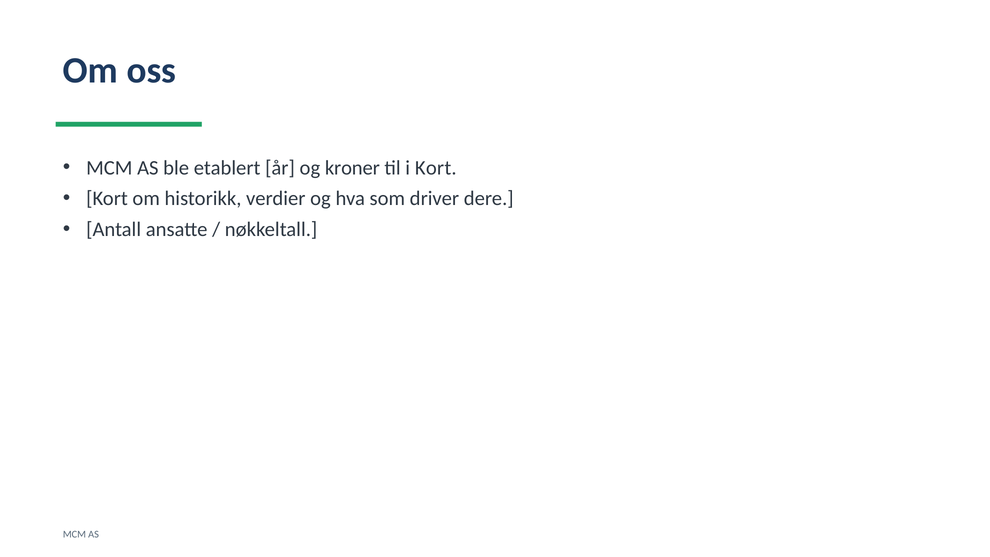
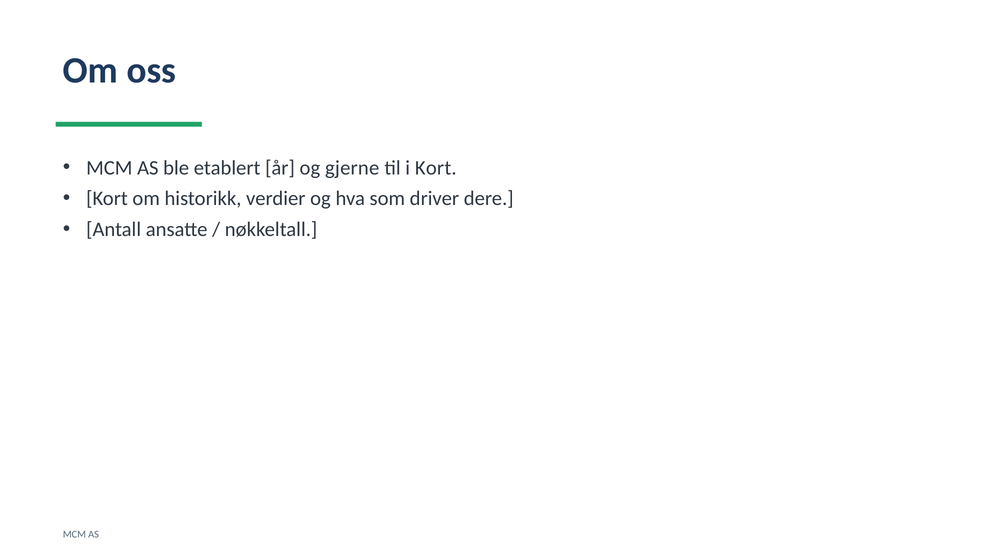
kroner: kroner -> gjerne
